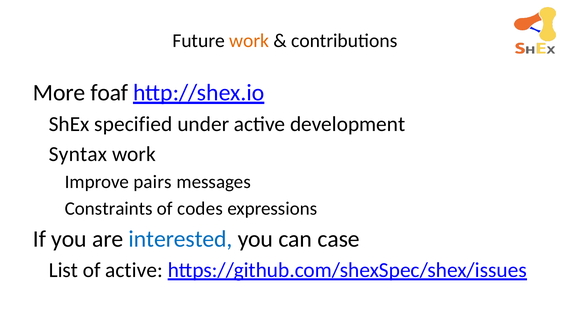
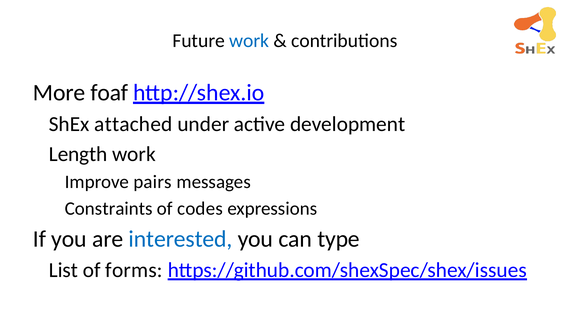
work at (249, 41) colour: orange -> blue
specified: specified -> attached
Syntax: Syntax -> Length
case: case -> type
of active: active -> forms
